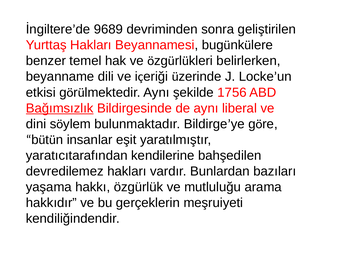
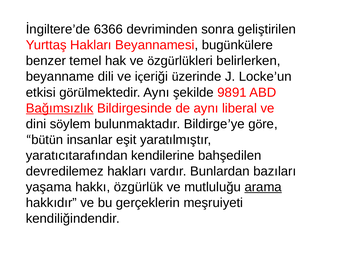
9689: 9689 -> 6366
1756: 1756 -> 9891
arama underline: none -> present
